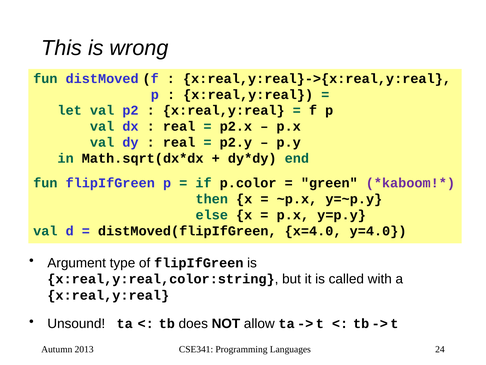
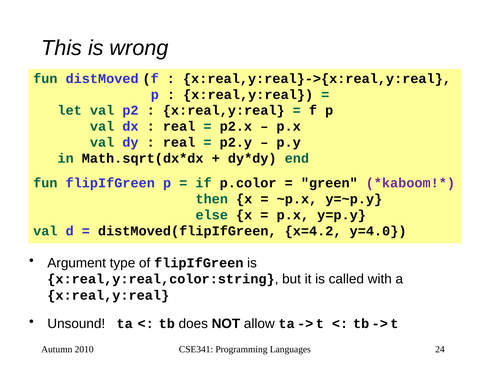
x=4.0: x=4.0 -> x=4.2
2013: 2013 -> 2010
